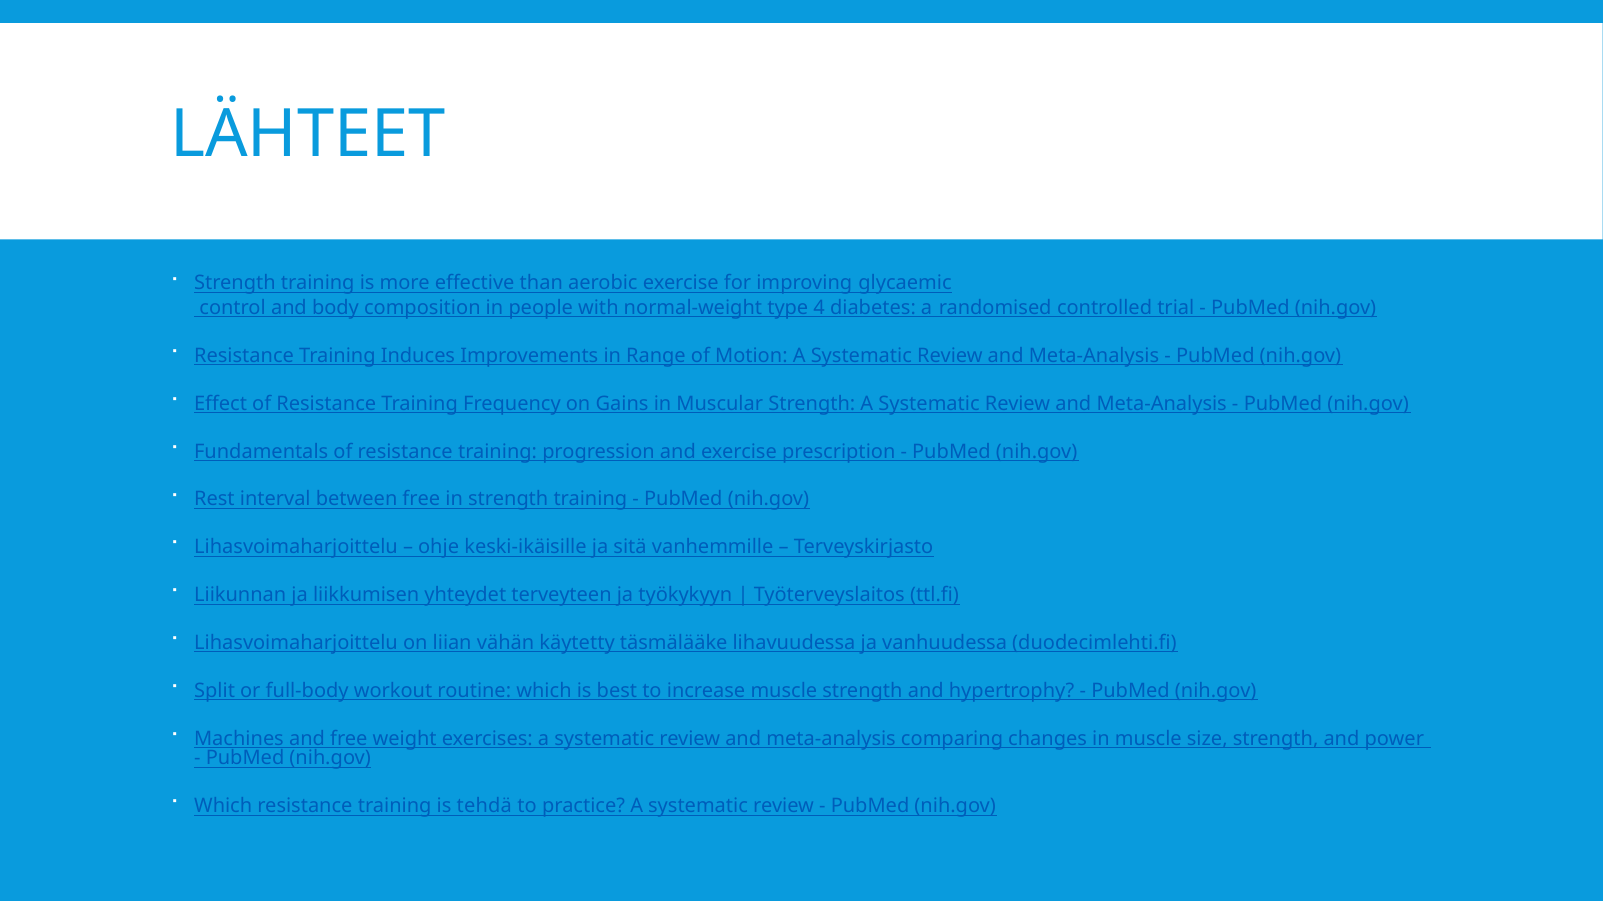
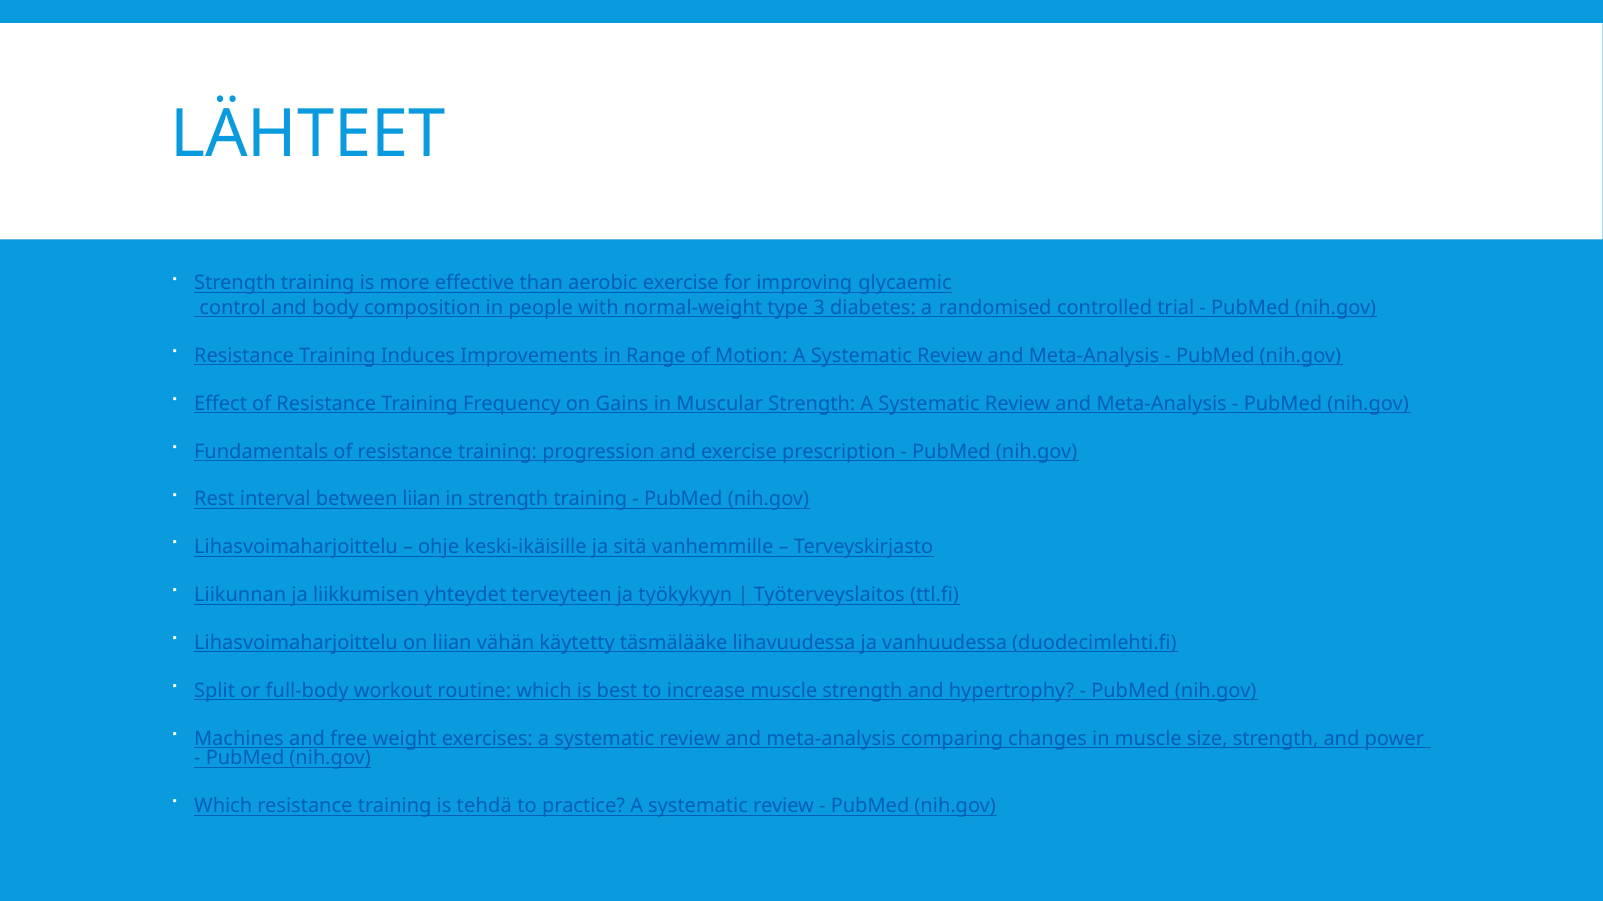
4: 4 -> 3
between free: free -> liian
